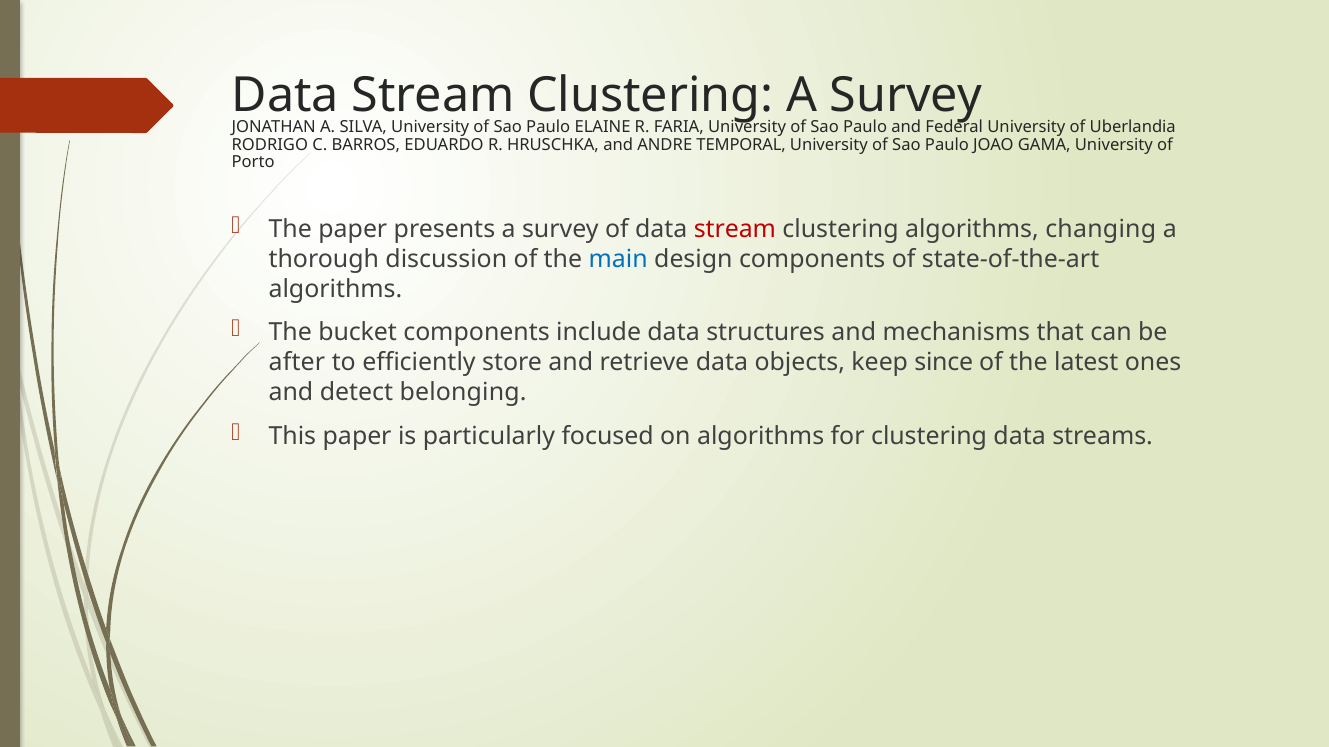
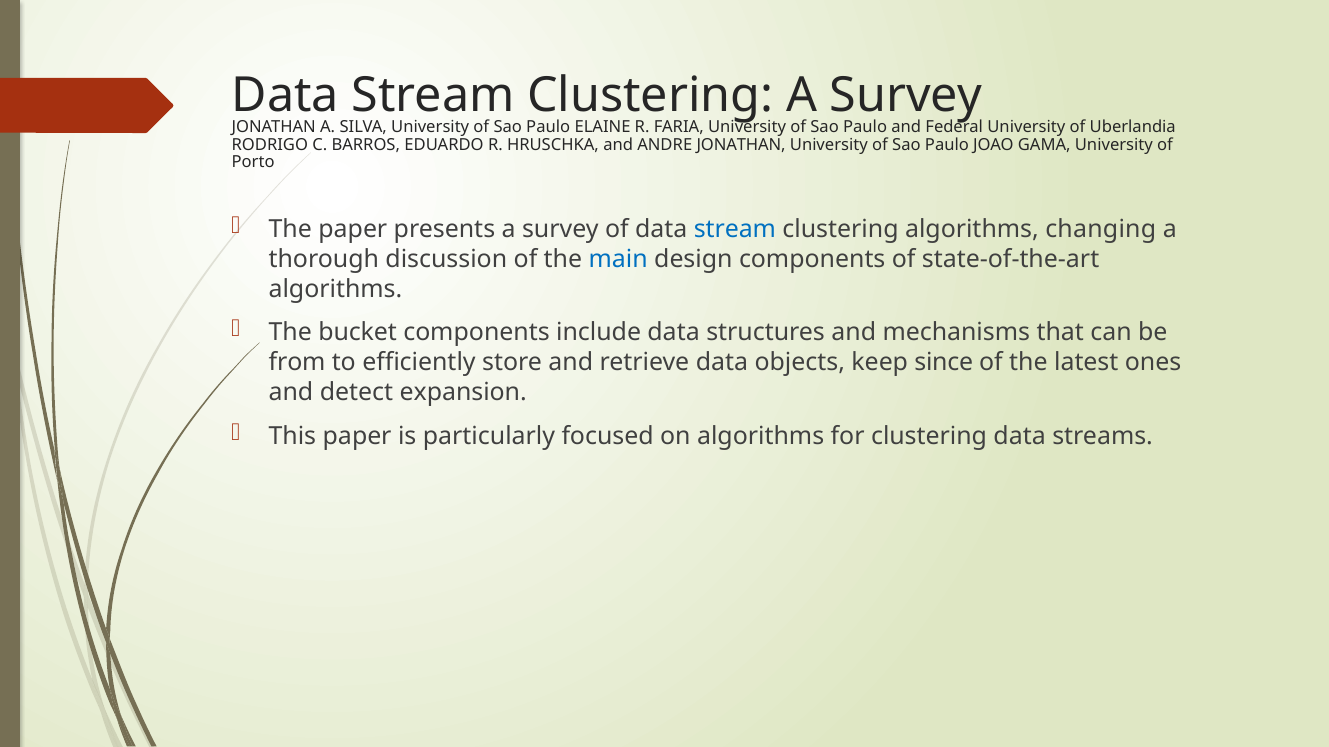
ANDRE TEMPORAL: TEMPORAL -> JONATHAN
stream at (735, 229) colour: red -> blue
after: after -> from
belonging: belonging -> expansion
